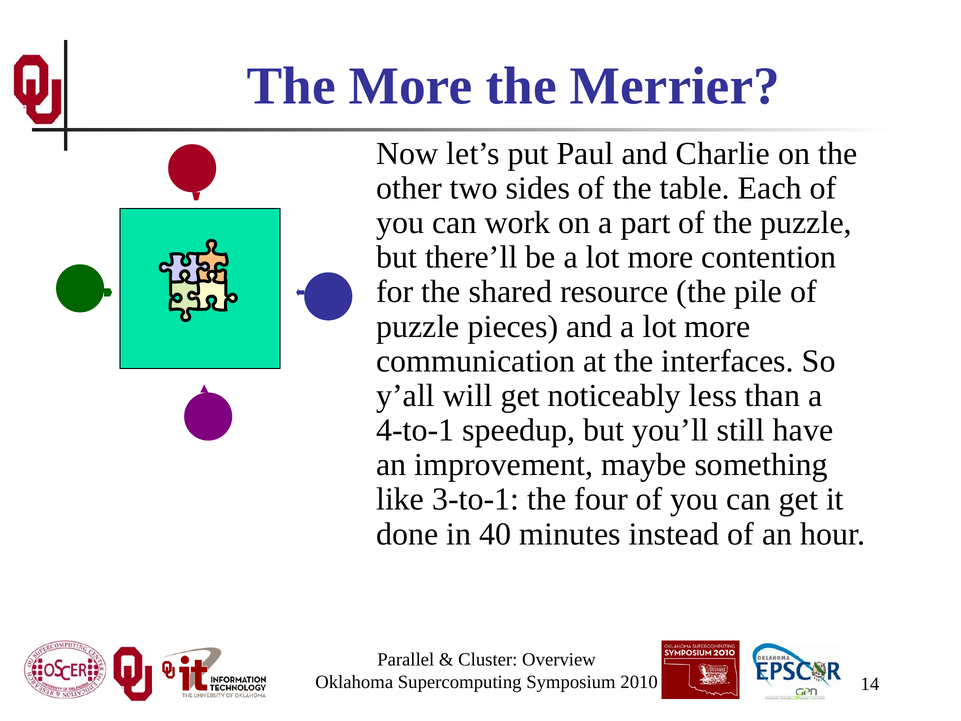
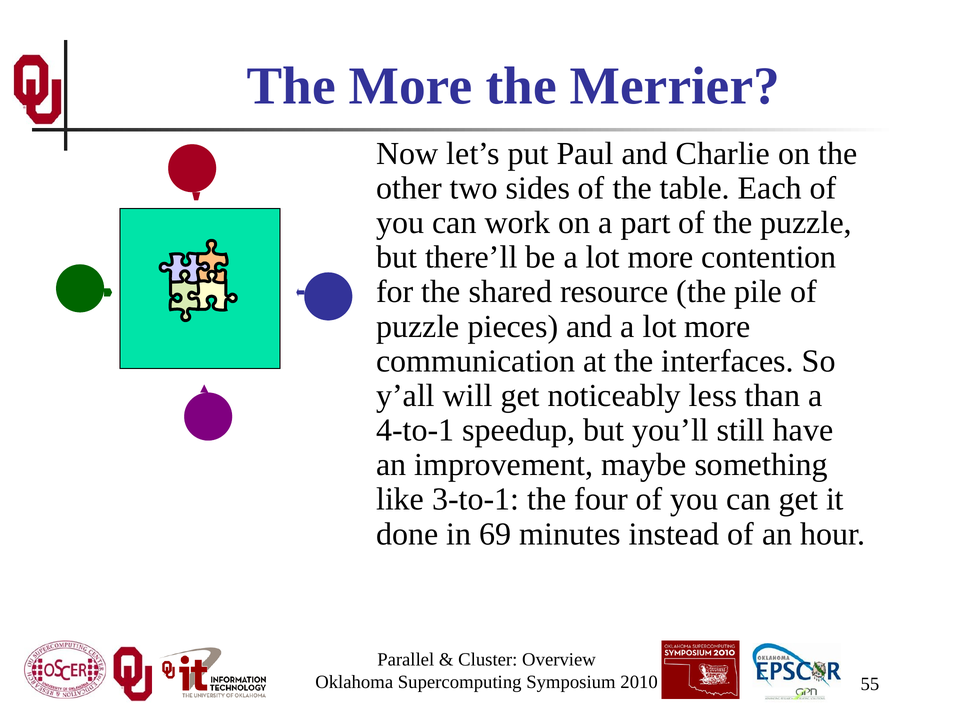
40: 40 -> 69
14: 14 -> 55
